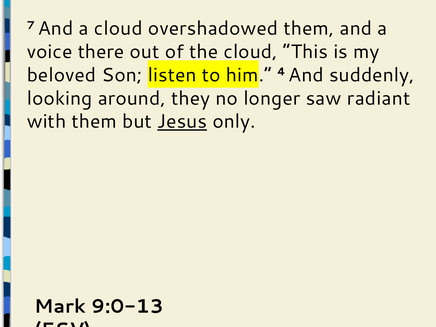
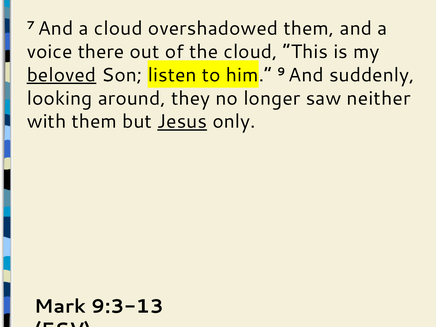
beloved underline: none -> present
4: 4 -> 9
radiant: radiant -> neither
9:0-13: 9:0-13 -> 9:3-13
